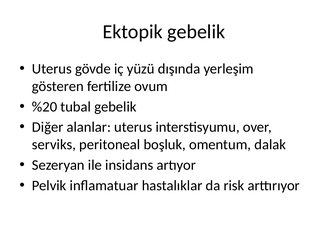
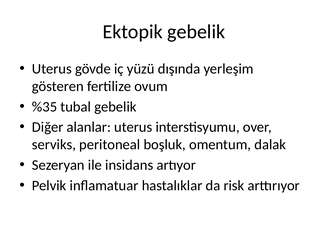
%20: %20 -> %35
